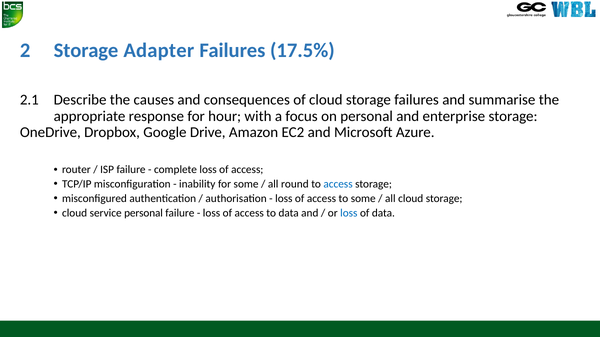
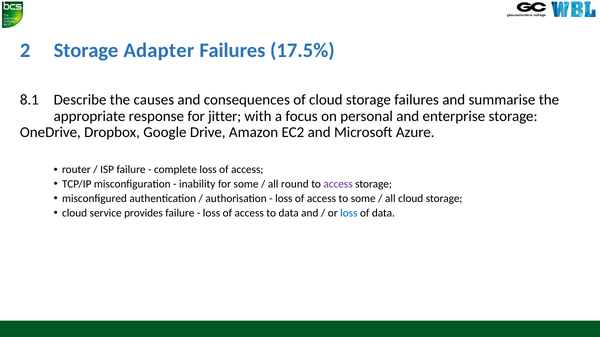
2.1: 2.1 -> 8.1
hour: hour -> jitter
access at (338, 184) colour: blue -> purple
service personal: personal -> provides
